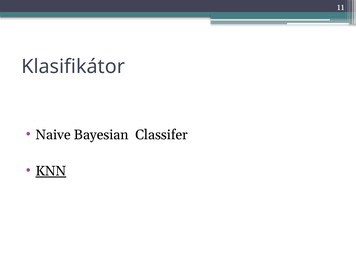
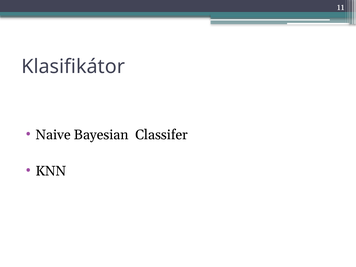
KNN underline: present -> none
